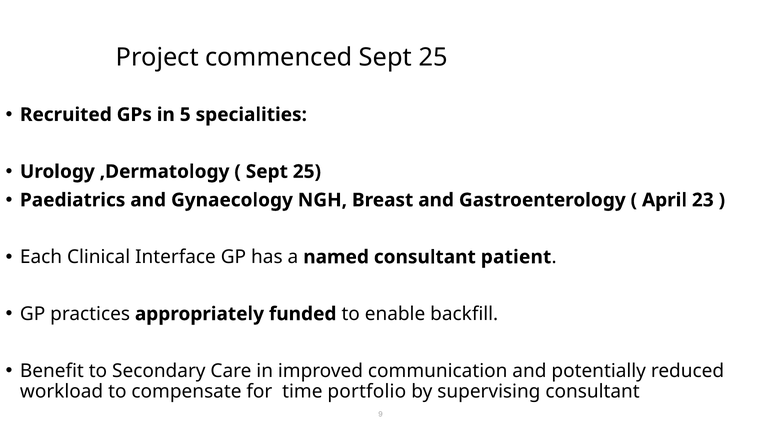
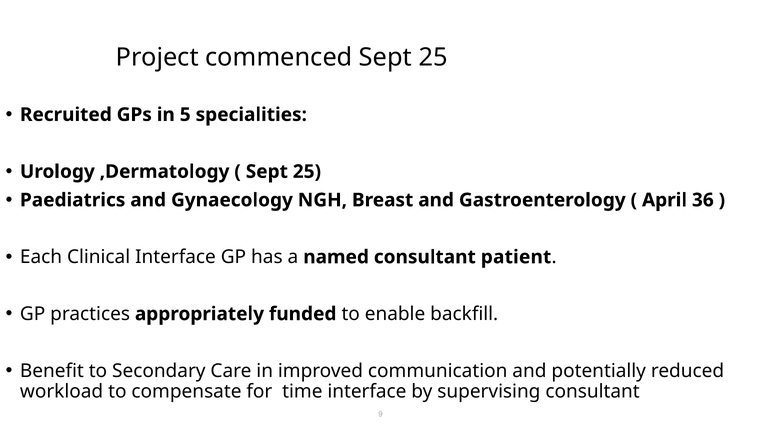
23: 23 -> 36
time portfolio: portfolio -> interface
